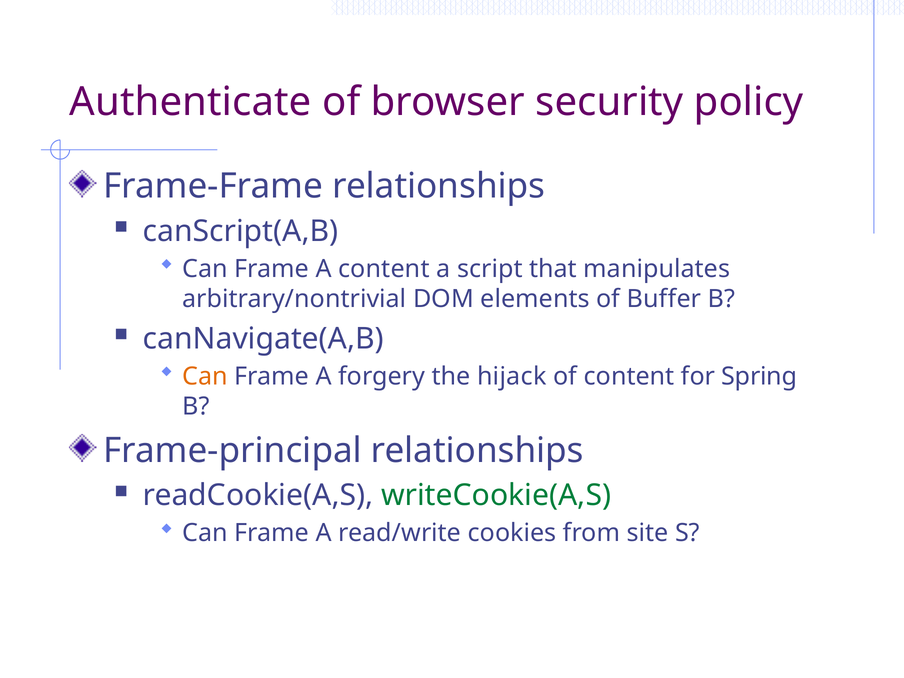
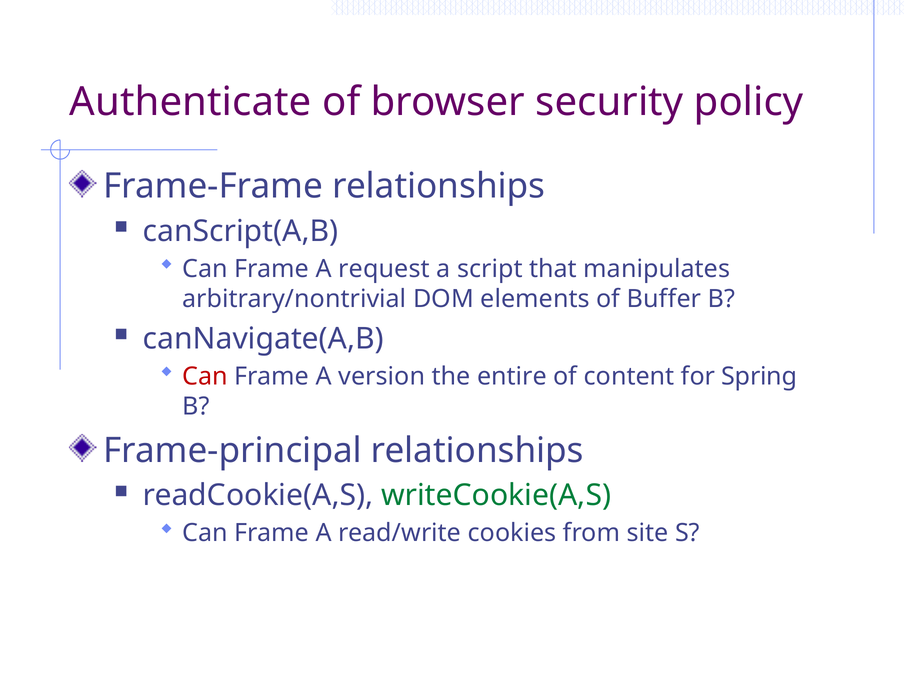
A content: content -> request
Can at (205, 376) colour: orange -> red
forgery: forgery -> version
hijack: hijack -> entire
